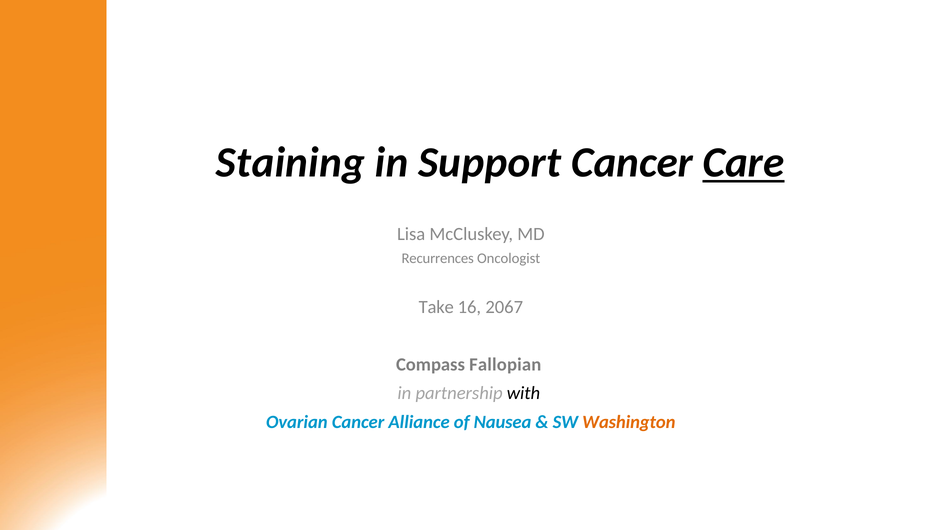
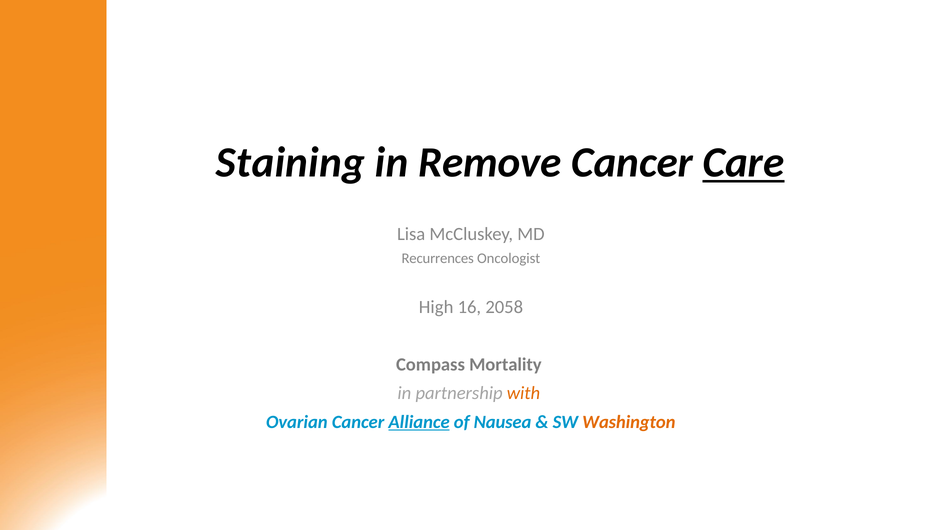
Support: Support -> Remove
Take: Take -> High
2067: 2067 -> 2058
Fallopian: Fallopian -> Mortality
with colour: black -> orange
Alliance underline: none -> present
